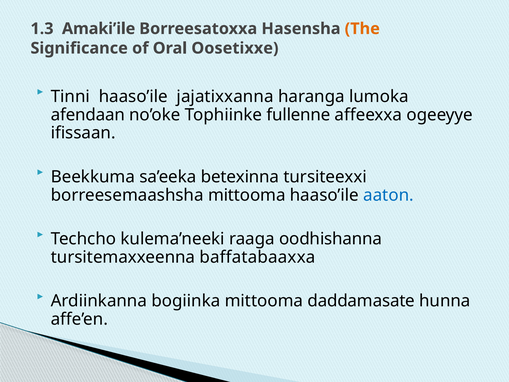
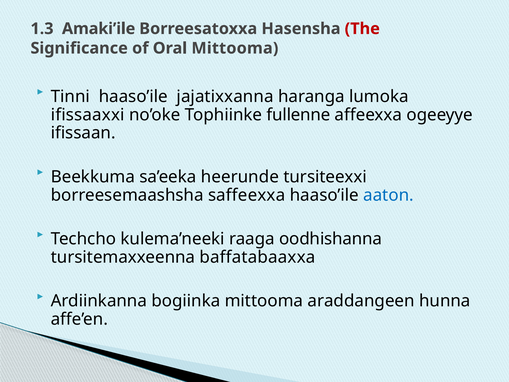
The colour: orange -> red
Oral Oosetixxe: Oosetixxe -> Mittooma
afendaan: afendaan -> ifissaaxxi
betexinna: betexinna -> heerunde
borreesemaashsha mittooma: mittooma -> saffeexxa
daddamasate: daddamasate -> araddangeen
